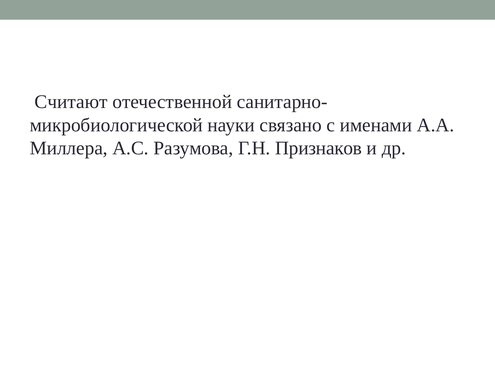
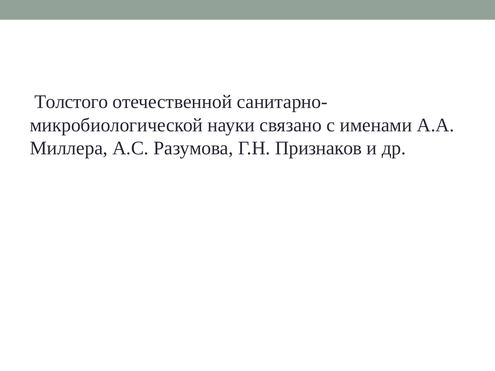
Считают: Считают -> Толстого
